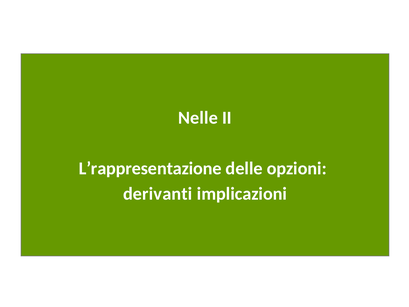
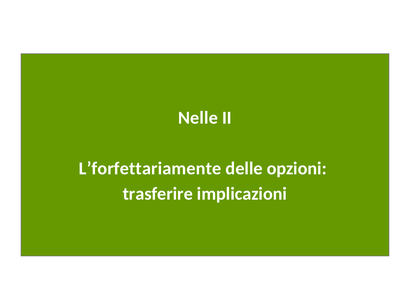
L’rappresentazione: L’rappresentazione -> L’forfettariamente
derivanti: derivanti -> trasferire
